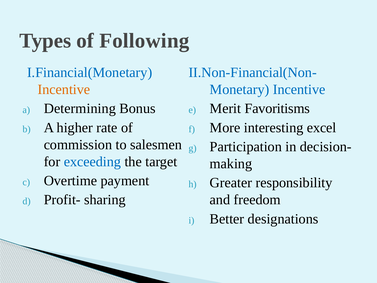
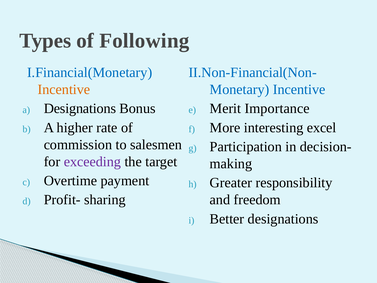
a Determining: Determining -> Designations
Favoritisms: Favoritisms -> Importance
exceeding colour: blue -> purple
